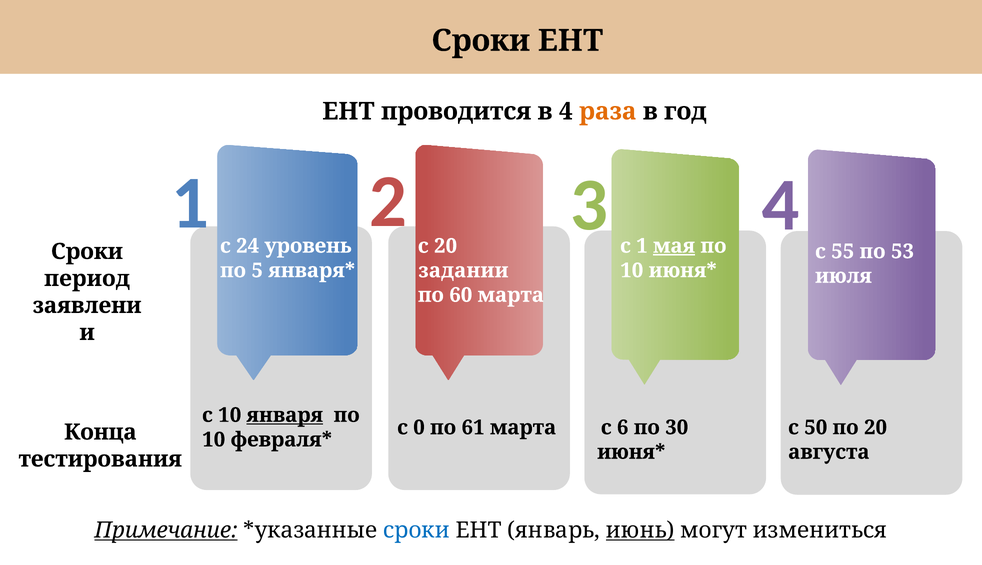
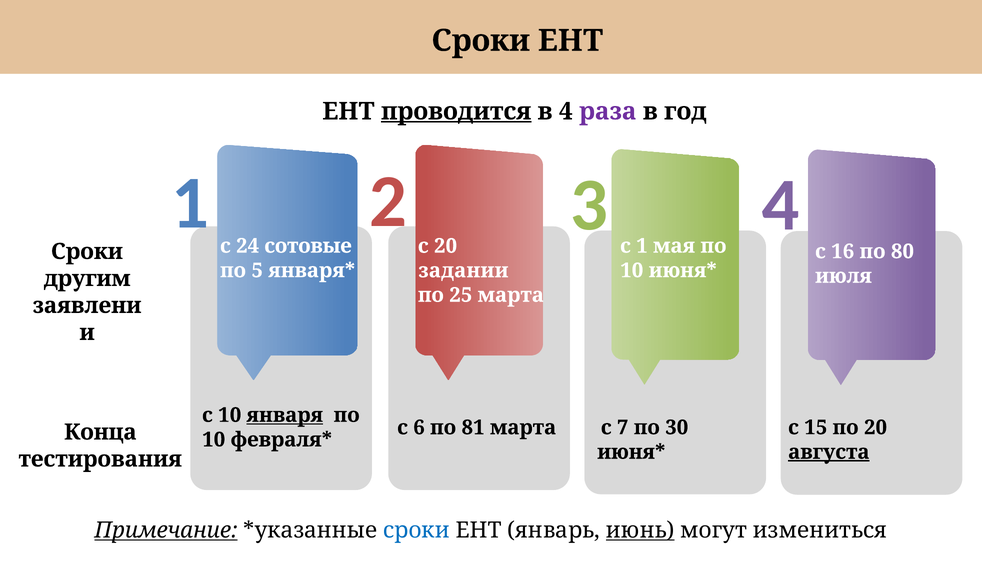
проводится underline: none -> present
раза colour: orange -> purple
уровень: уровень -> сотовые
мая underline: present -> none
55: 55 -> 16
53: 53 -> 80
период: период -> другим
60: 60 -> 25
0: 0 -> 6
61: 61 -> 81
6: 6 -> 7
50: 50 -> 15
августа underline: none -> present
